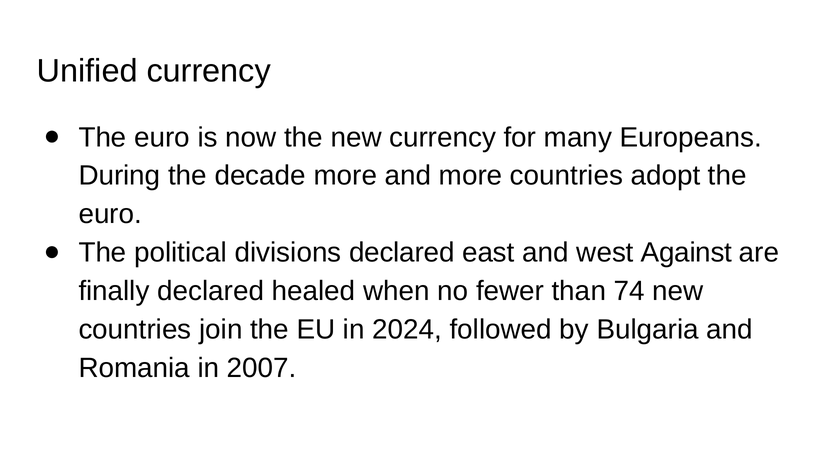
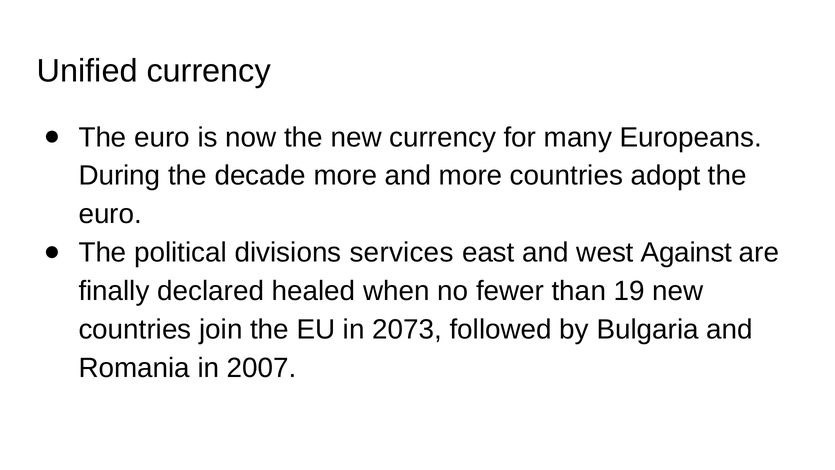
divisions declared: declared -> services
74: 74 -> 19
2024: 2024 -> 2073
